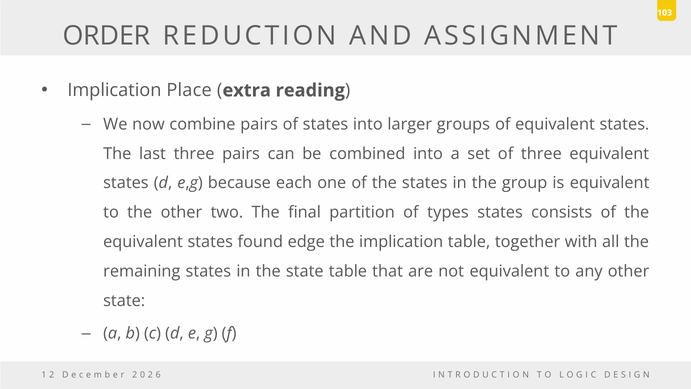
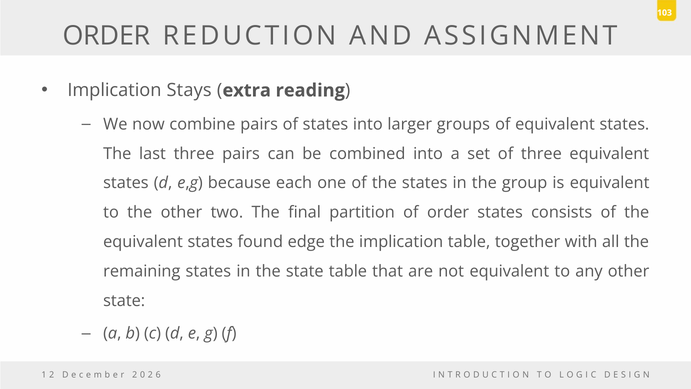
Place: Place -> Stays
of types: types -> order
